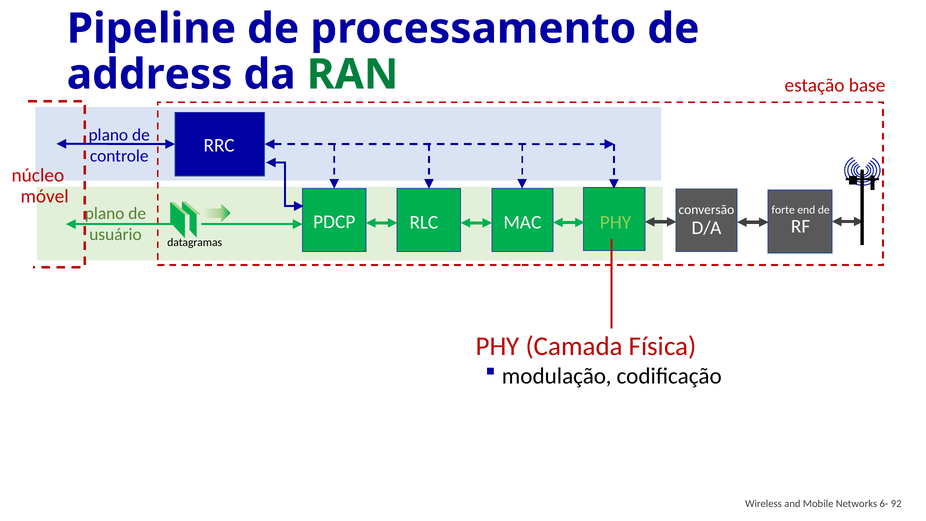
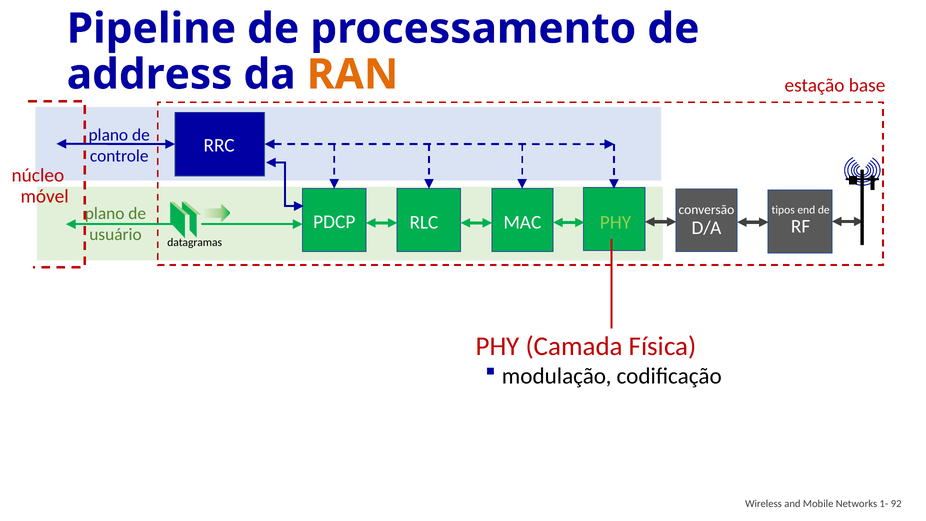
RAN colour: green -> orange
forte: forte -> tipos
6-: 6- -> 1-
